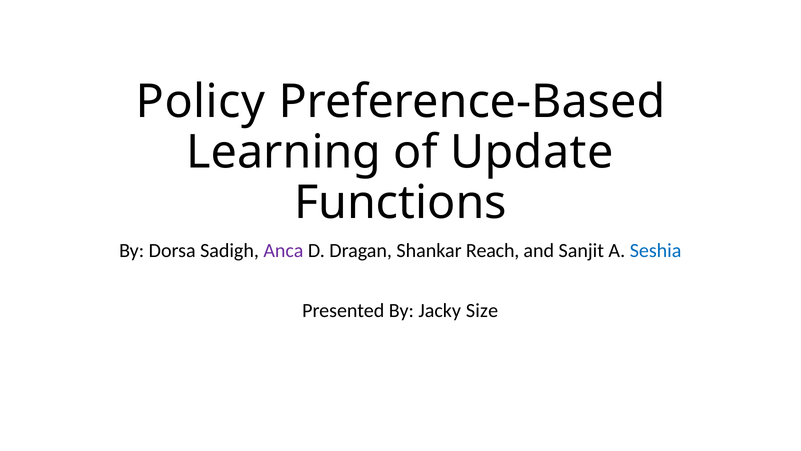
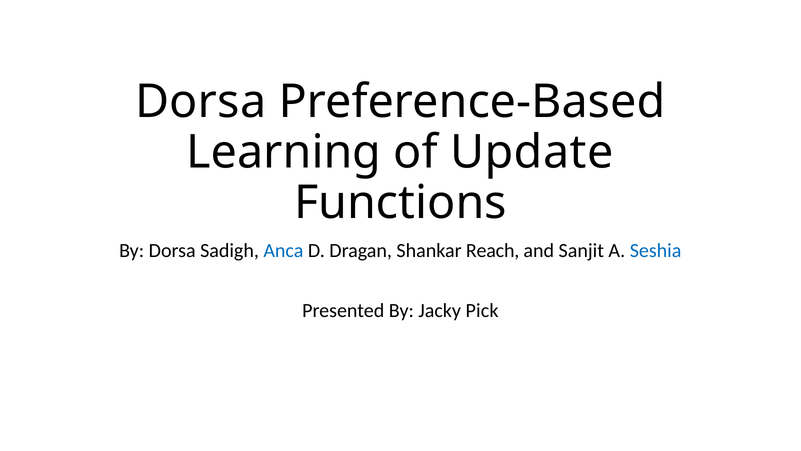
Policy at (201, 102): Policy -> Dorsa
Anca colour: purple -> blue
Size: Size -> Pick
